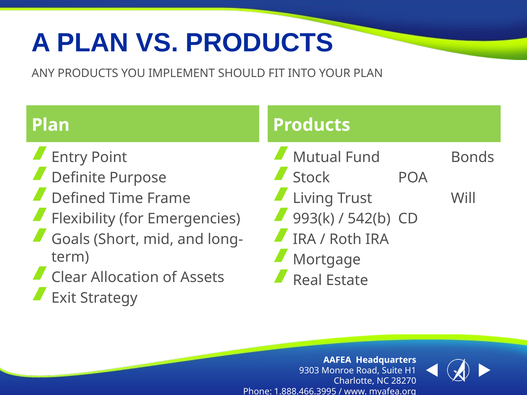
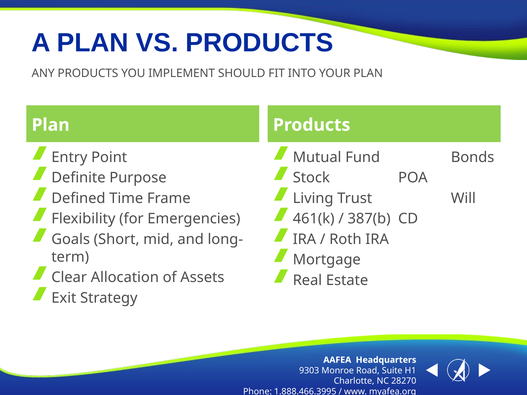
993(k: 993(k -> 461(k
542(b: 542(b -> 387(b
